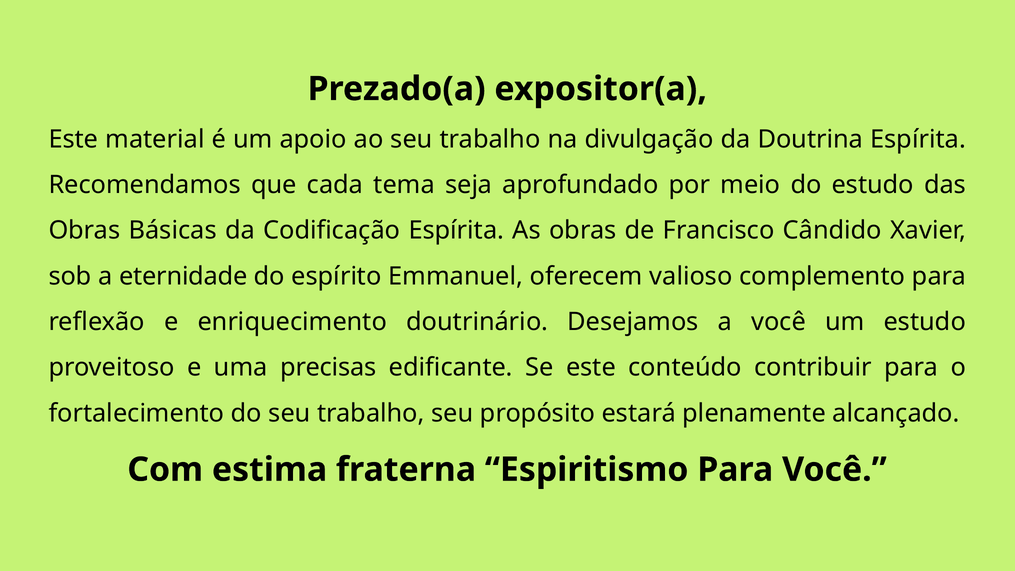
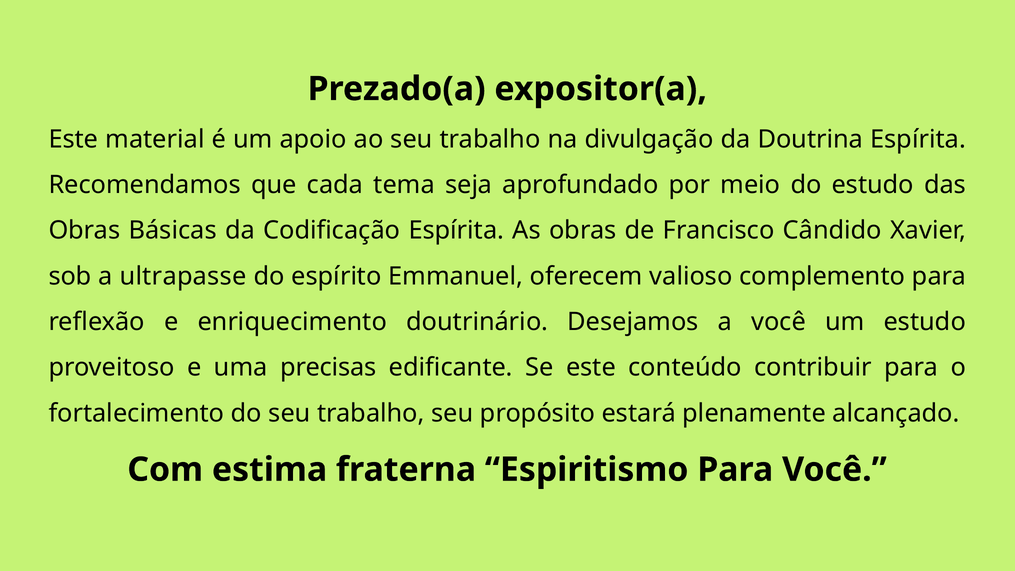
eternidade: eternidade -> ultrapasse
